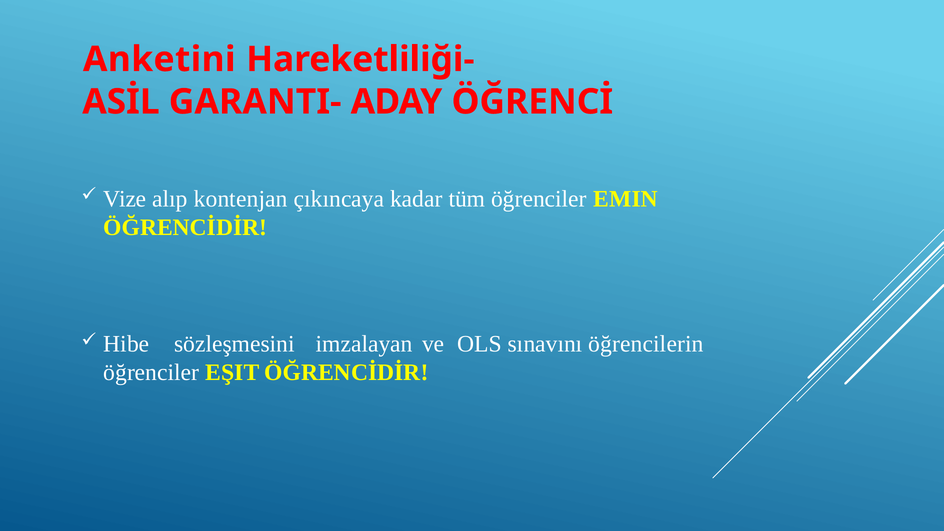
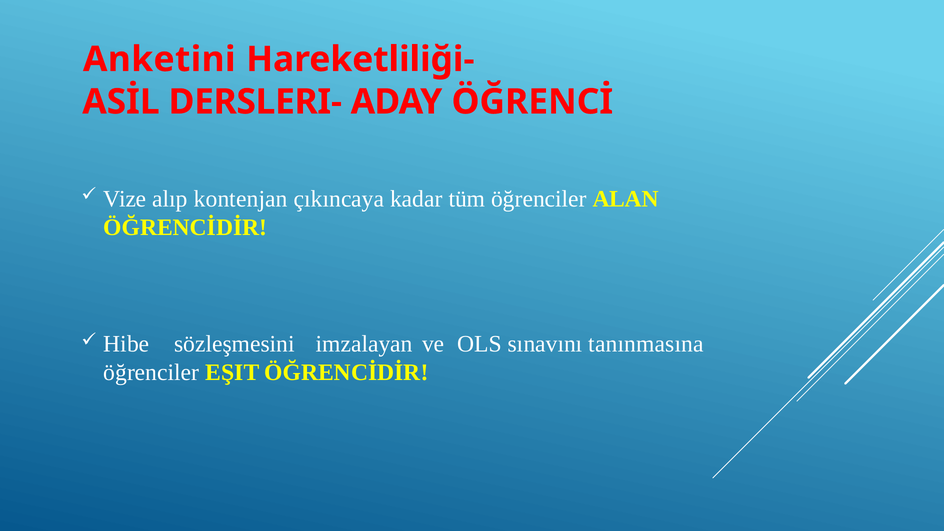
GARANTI-: GARANTI- -> DERSLERI-
EMIN: EMIN -> ALAN
öğrencilerin: öğrencilerin -> tanınmasına
